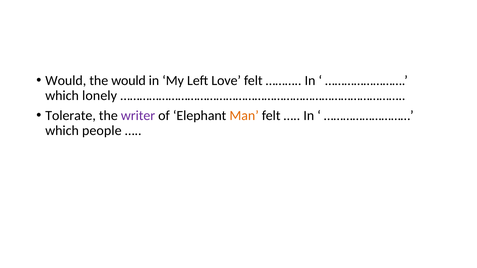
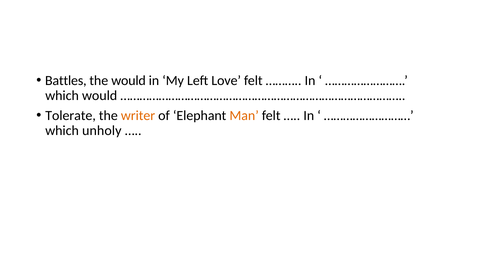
Would at (66, 81): Would -> Battles
which lonely: lonely -> would
writer colour: purple -> orange
people: people -> unholy
